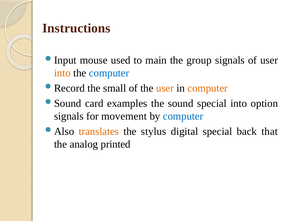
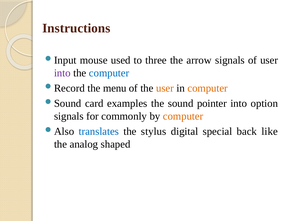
main: main -> three
group: group -> arrow
into at (62, 73) colour: orange -> purple
small: small -> menu
sound special: special -> pointer
movement: movement -> commonly
computer at (183, 116) colour: blue -> orange
translates colour: orange -> blue
that: that -> like
printed: printed -> shaped
